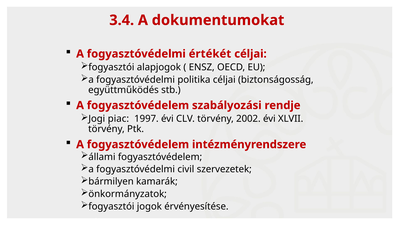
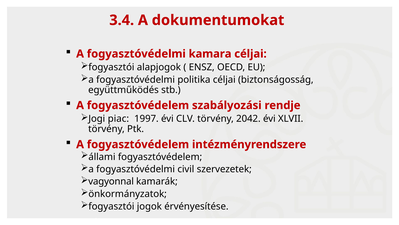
értékét: értékét -> kamara
2002: 2002 -> 2042
bármilyen: bármilyen -> vagyonnal
